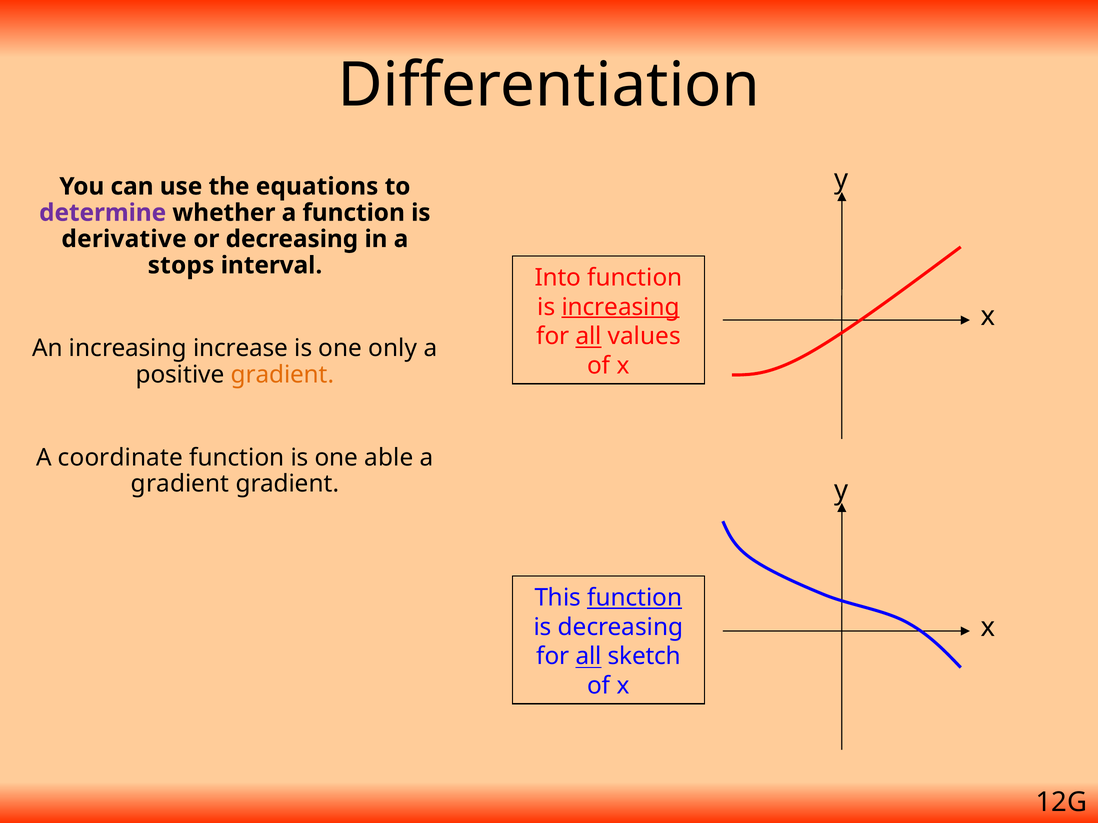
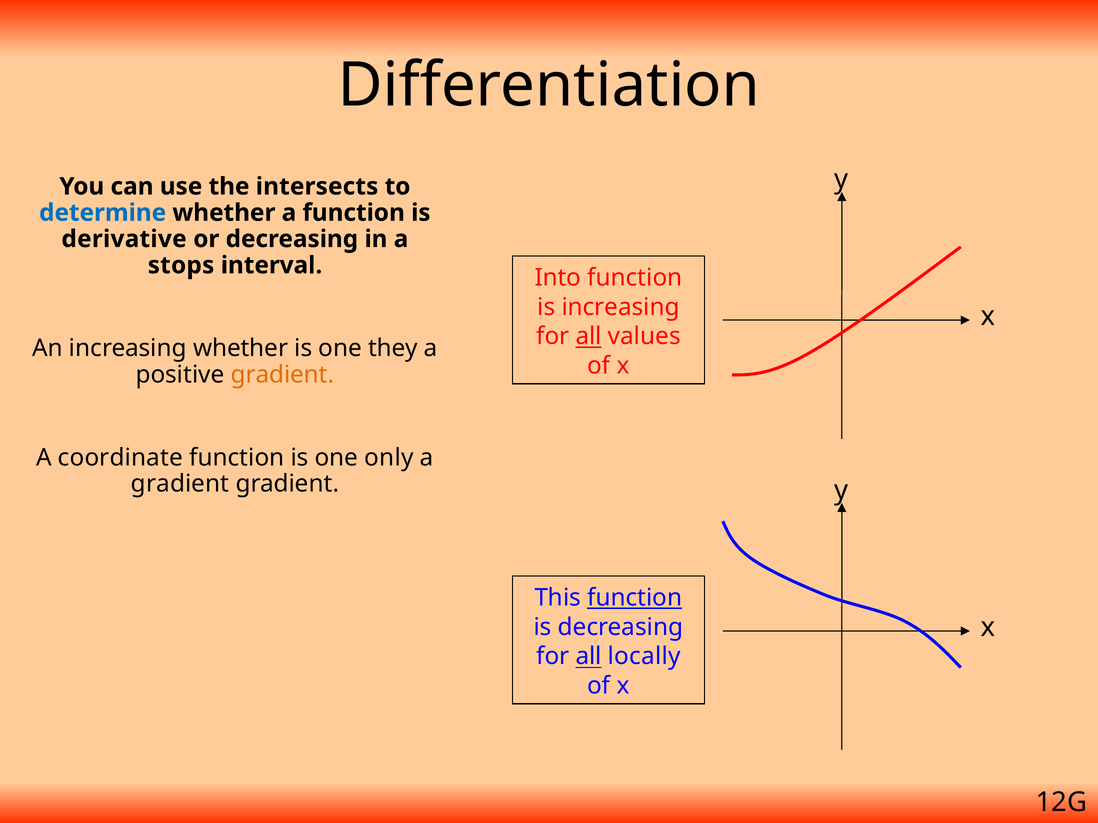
equations: equations -> intersects
determine colour: purple -> blue
increasing at (621, 307) underline: present -> none
increasing increase: increase -> whether
only: only -> they
able: able -> only
sketch: sketch -> locally
